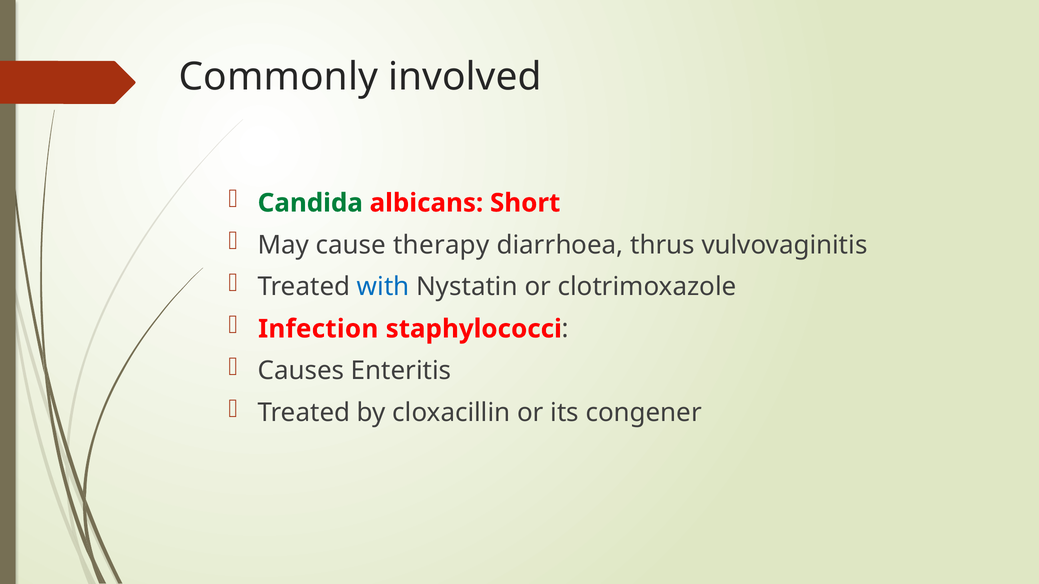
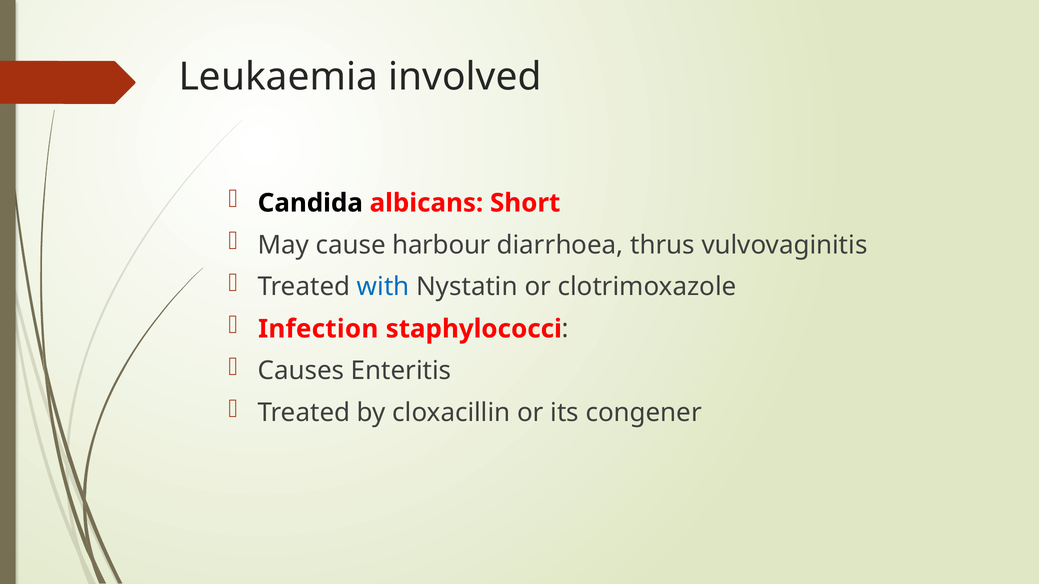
Commonly: Commonly -> Leukaemia
Candida colour: green -> black
therapy: therapy -> harbour
